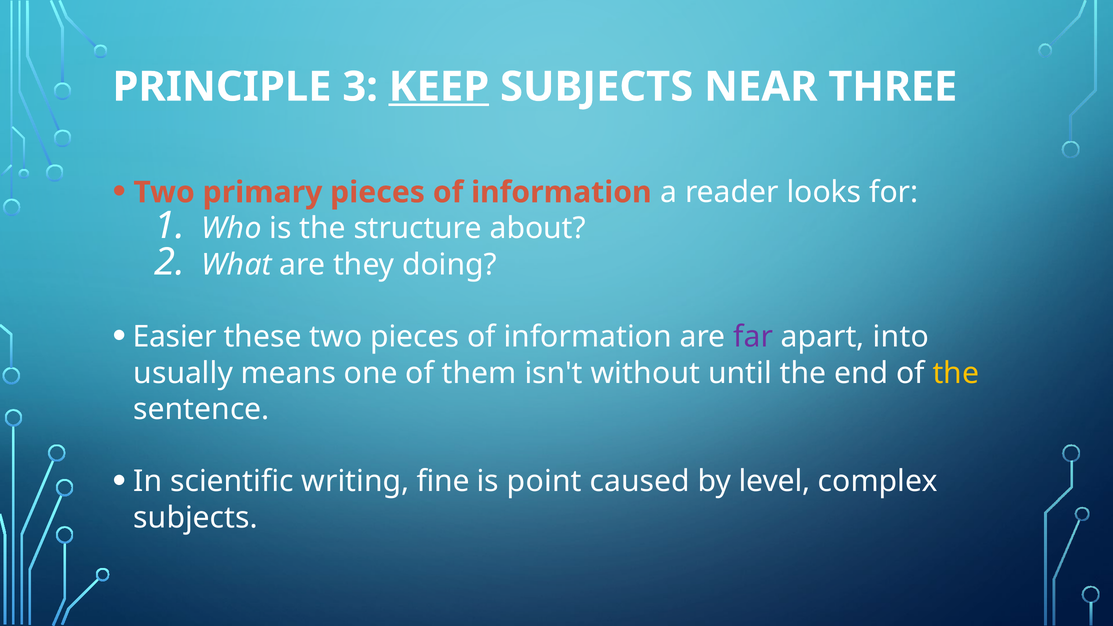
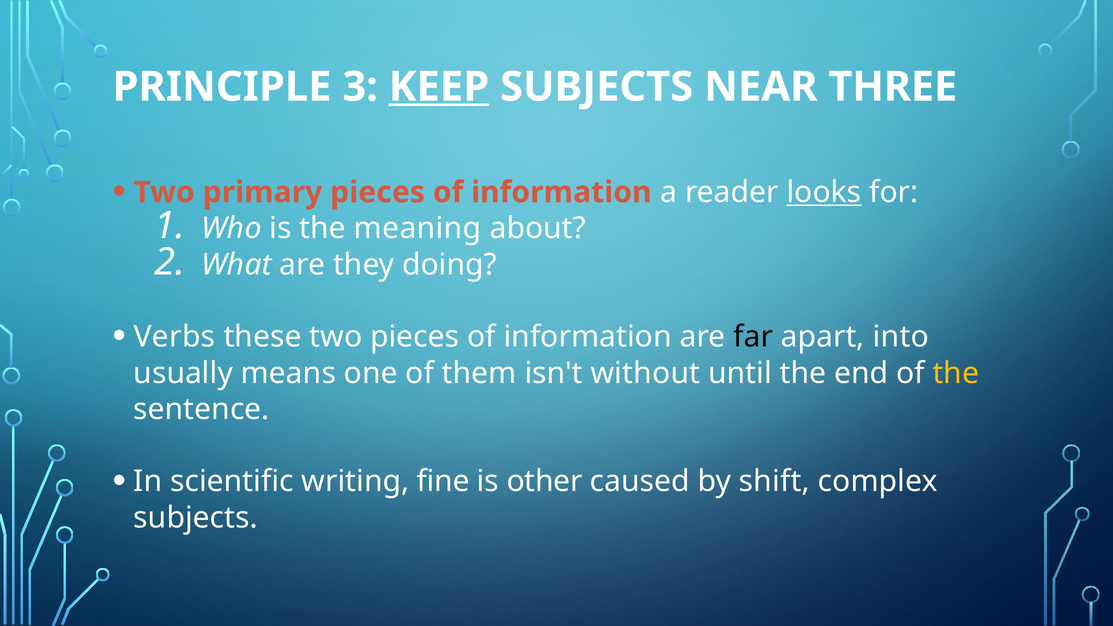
looks underline: none -> present
structure: structure -> meaning
Easier: Easier -> Verbs
far colour: purple -> black
point: point -> other
level: level -> shift
